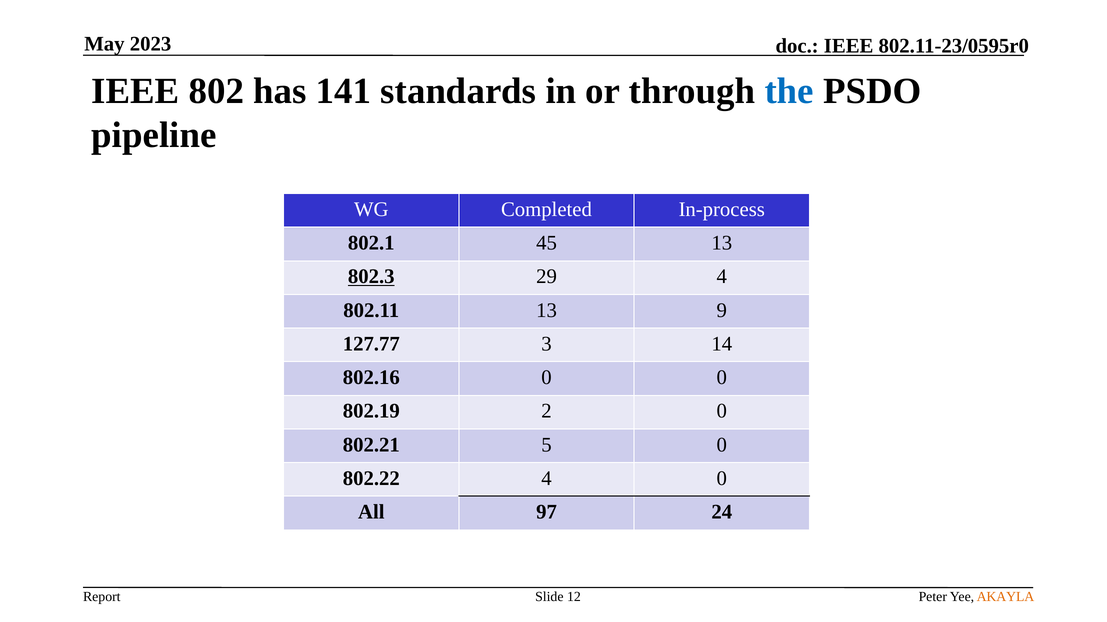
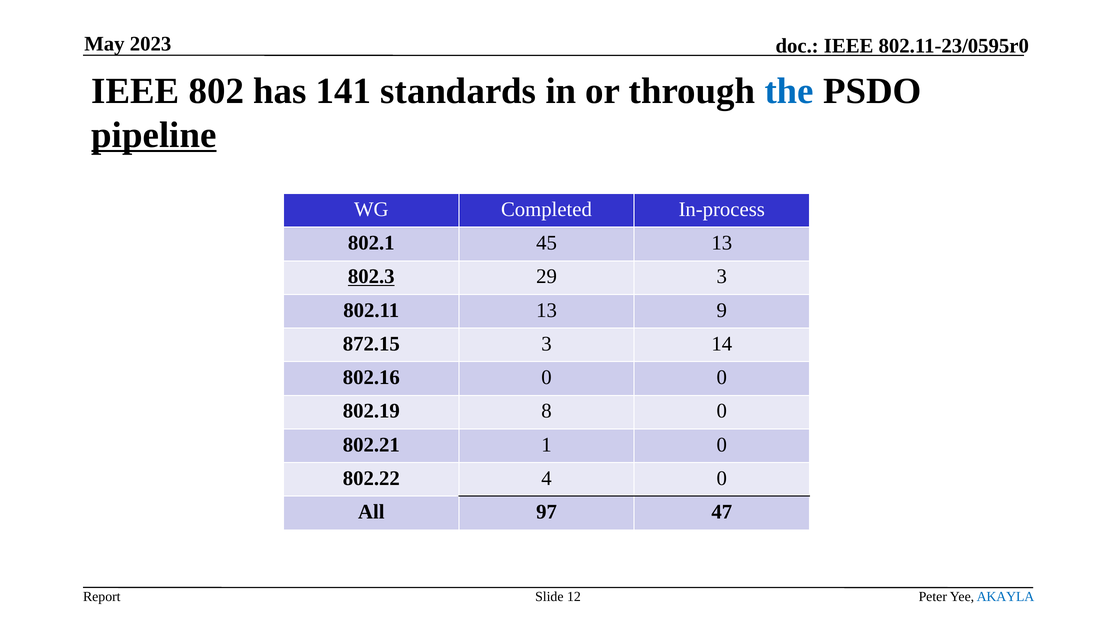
pipeline underline: none -> present
29 4: 4 -> 3
127.77: 127.77 -> 872.15
2: 2 -> 8
5: 5 -> 1
24: 24 -> 47
AKAYLA colour: orange -> blue
